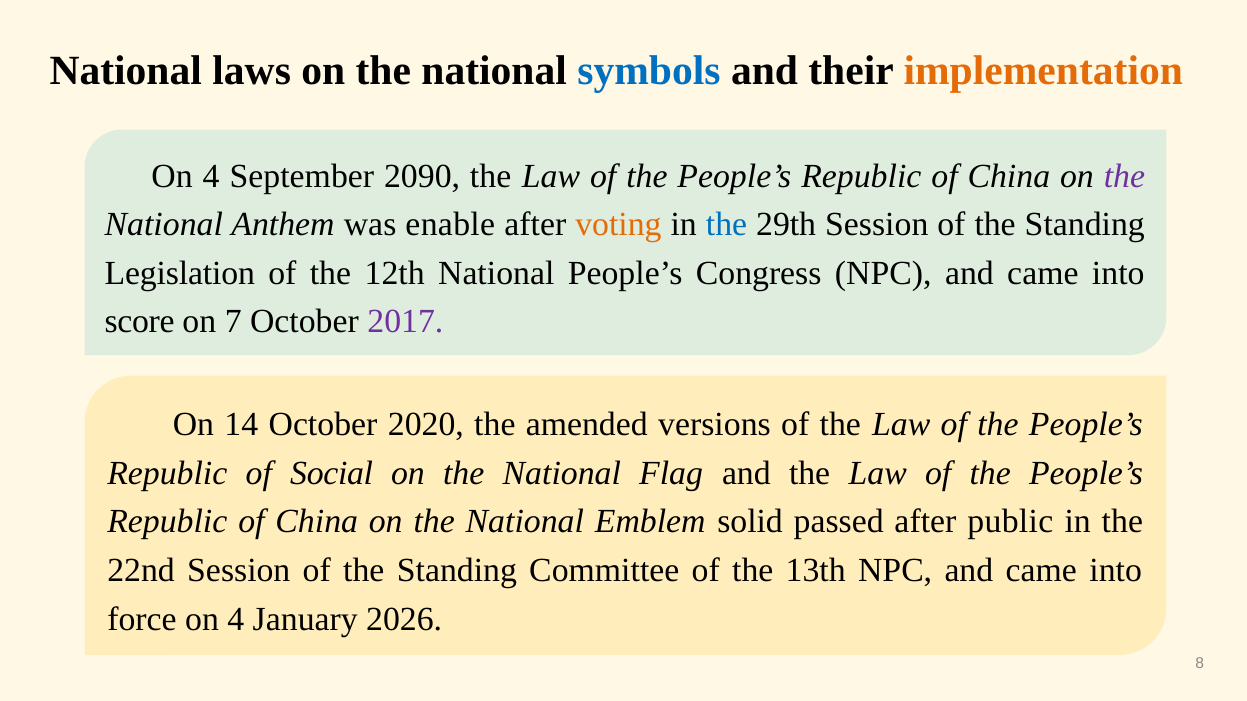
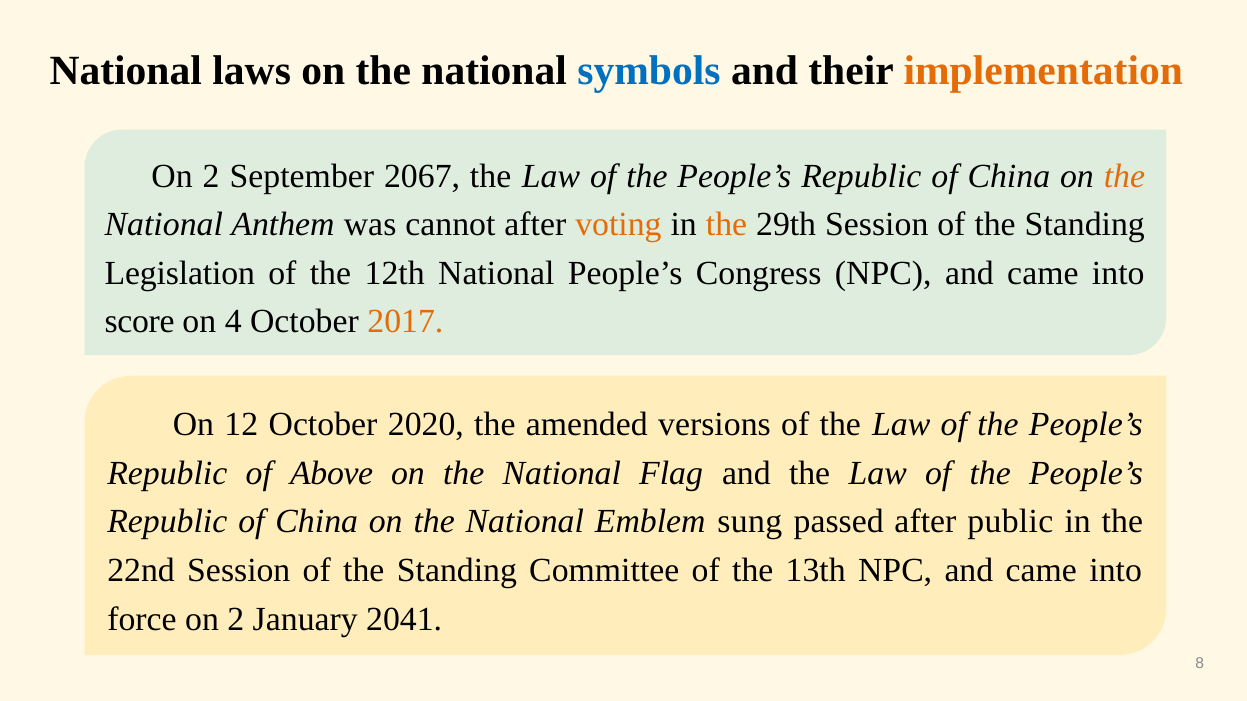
4 at (211, 176): 4 -> 2
2090: 2090 -> 2067
the at (1124, 176) colour: purple -> orange
enable: enable -> cannot
the at (727, 225) colour: blue -> orange
7: 7 -> 4
2017 colour: purple -> orange
14: 14 -> 12
Social: Social -> Above
solid: solid -> sung
force on 4: 4 -> 2
2026: 2026 -> 2041
